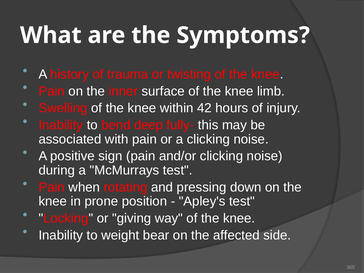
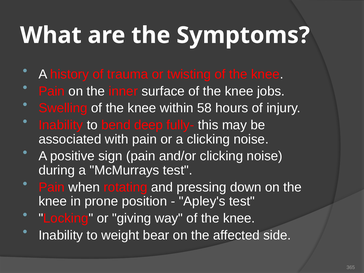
limb: limb -> jobs
42: 42 -> 58
